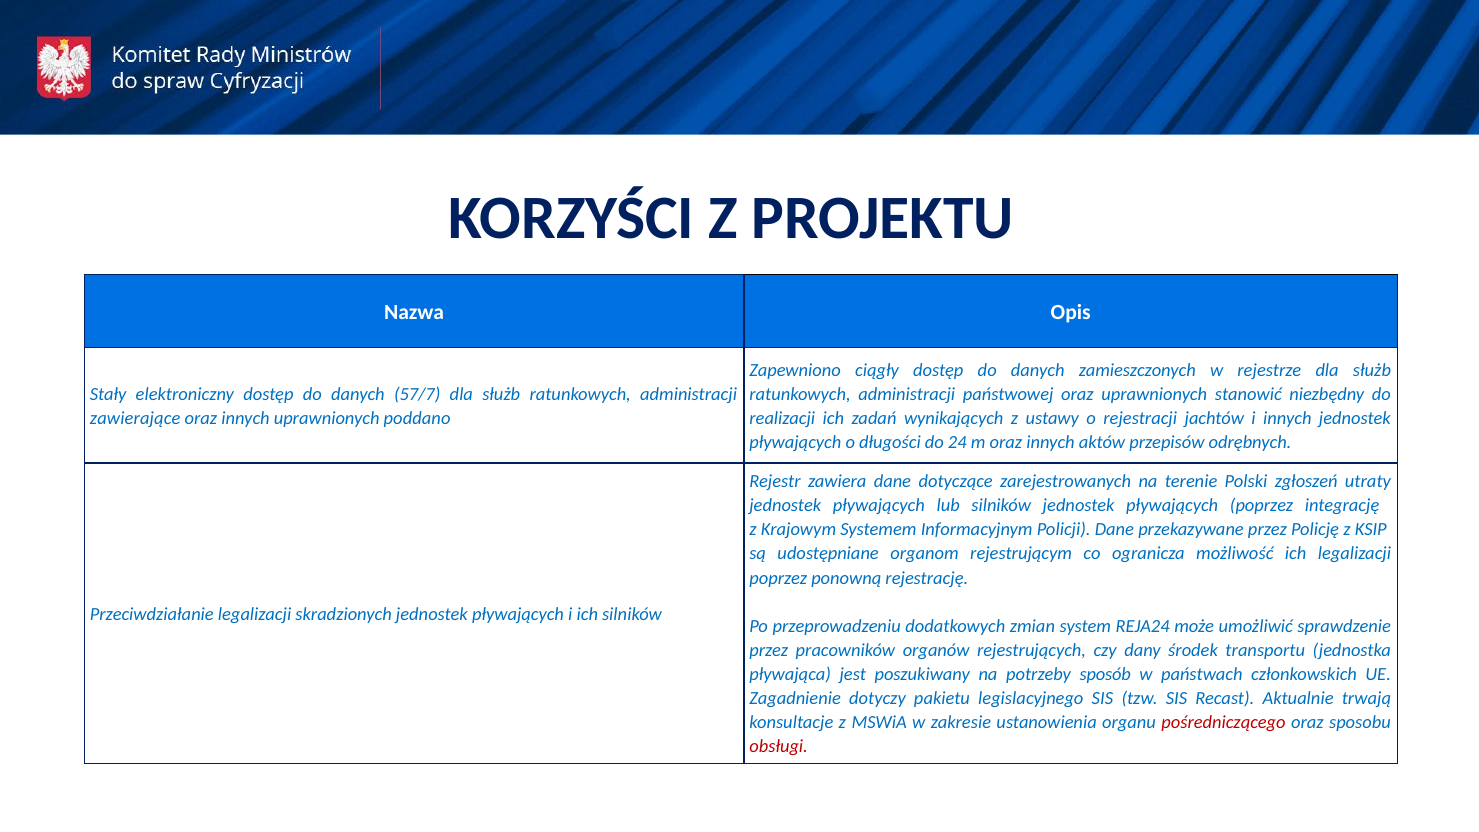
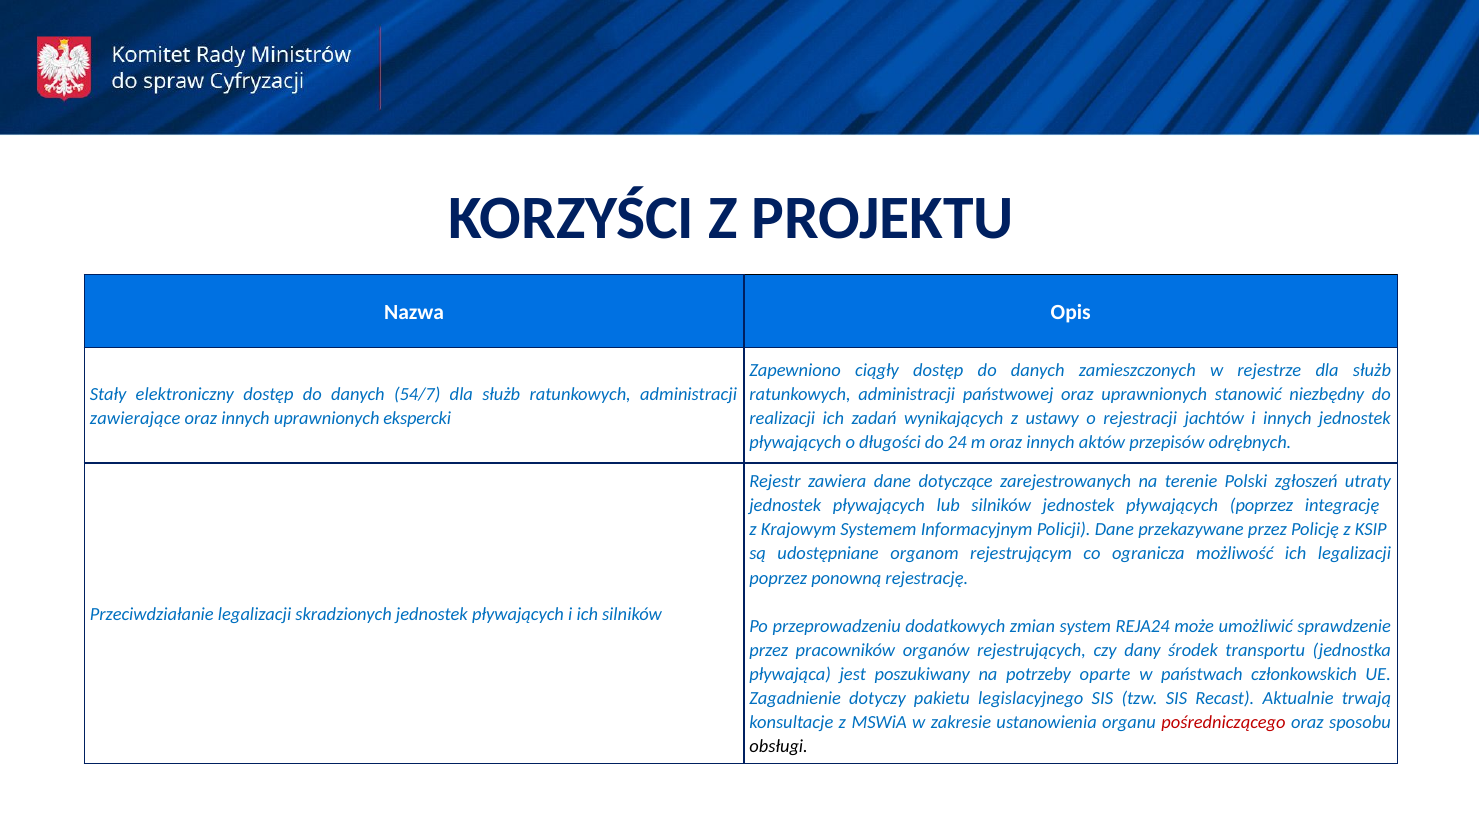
57/7: 57/7 -> 54/7
poddano: poddano -> ekspercki
sposób: sposób -> oparte
obsługi colour: red -> black
